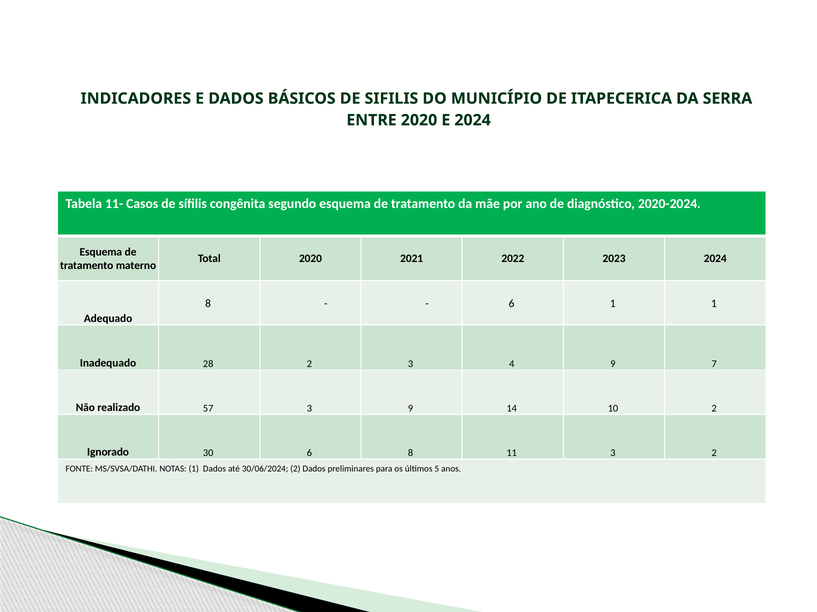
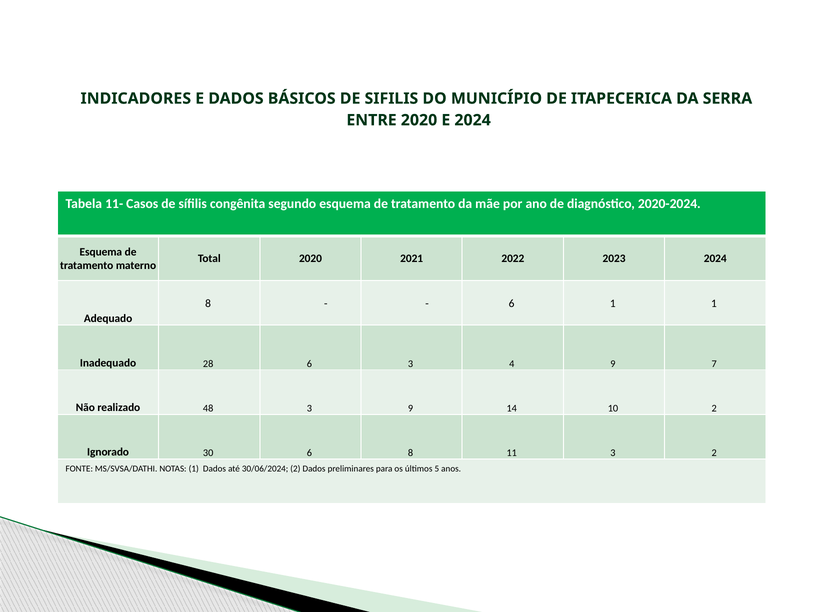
28 2: 2 -> 6
57: 57 -> 48
